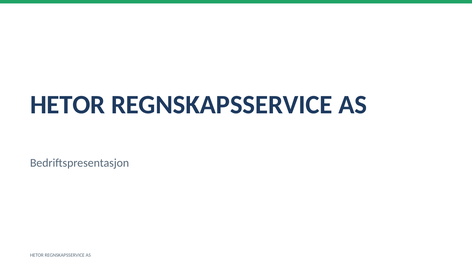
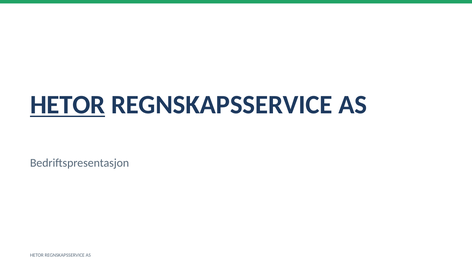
HETOR at (68, 105) underline: none -> present
